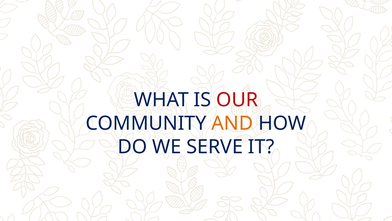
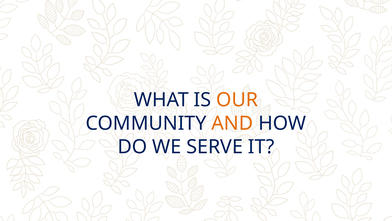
OUR colour: red -> orange
